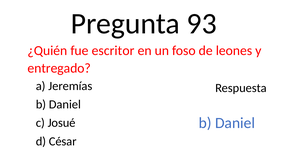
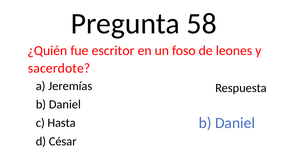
93: 93 -> 58
entregado: entregado -> sacerdote
Josué: Josué -> Hasta
